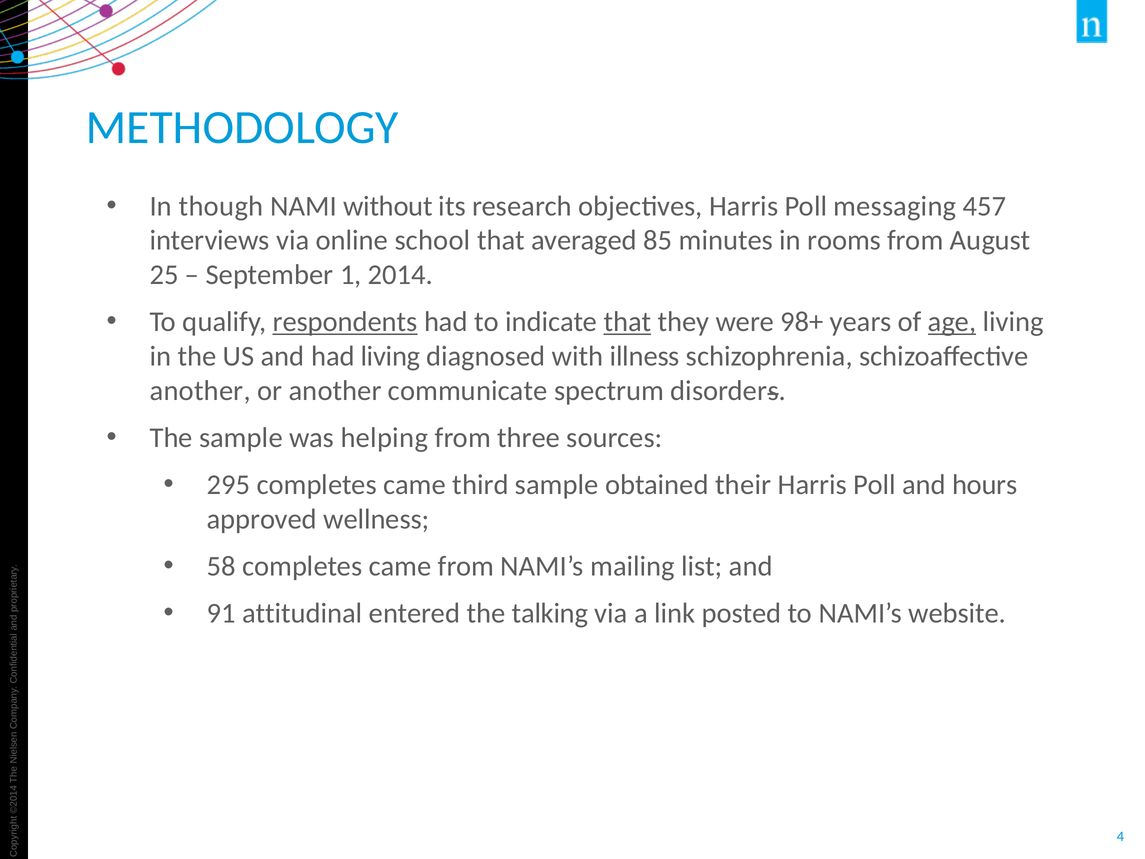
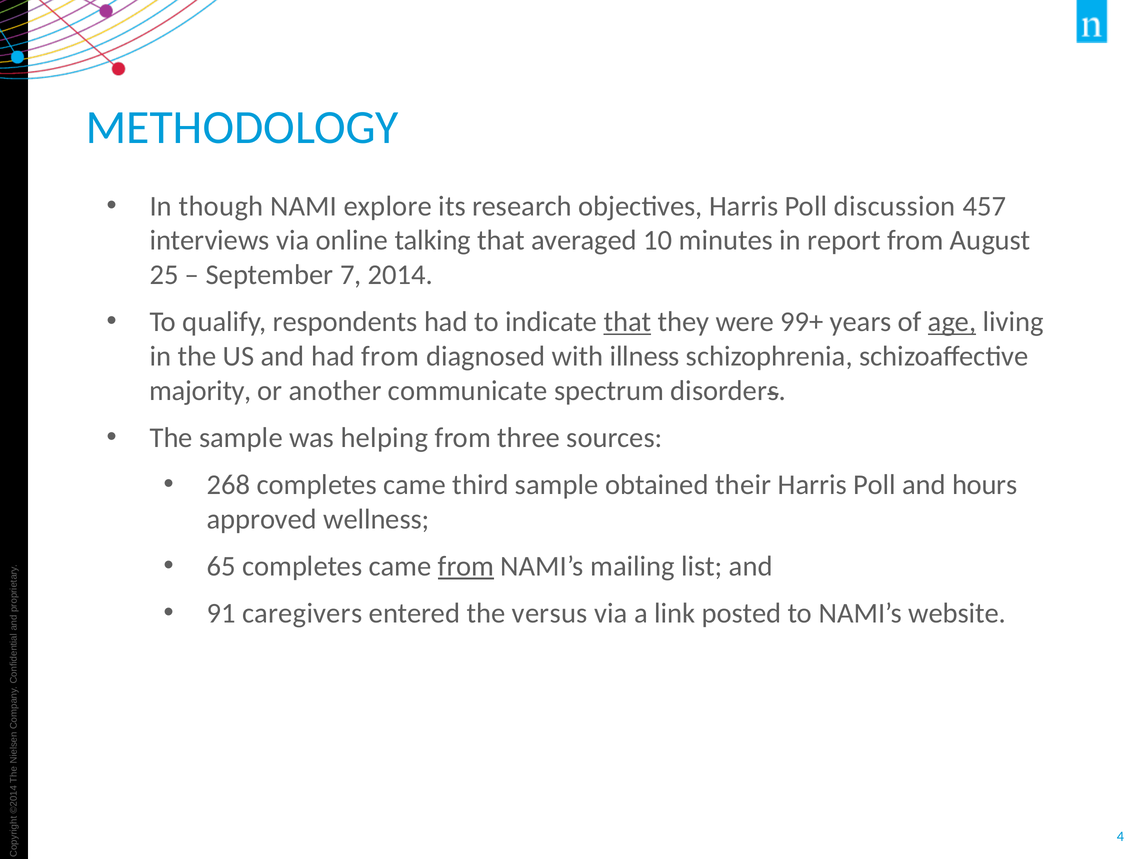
without: without -> explore
messaging: messaging -> discussion
school: school -> talking
85: 85 -> 10
rooms: rooms -> report
September 1: 1 -> 7
respondents underline: present -> none
98+: 98+ -> 99+
had living: living -> from
another at (200, 391): another -> majority
295: 295 -> 268
58: 58 -> 65
from at (466, 566) underline: none -> present
attitudinal: attitudinal -> caregivers
talking: talking -> versus
